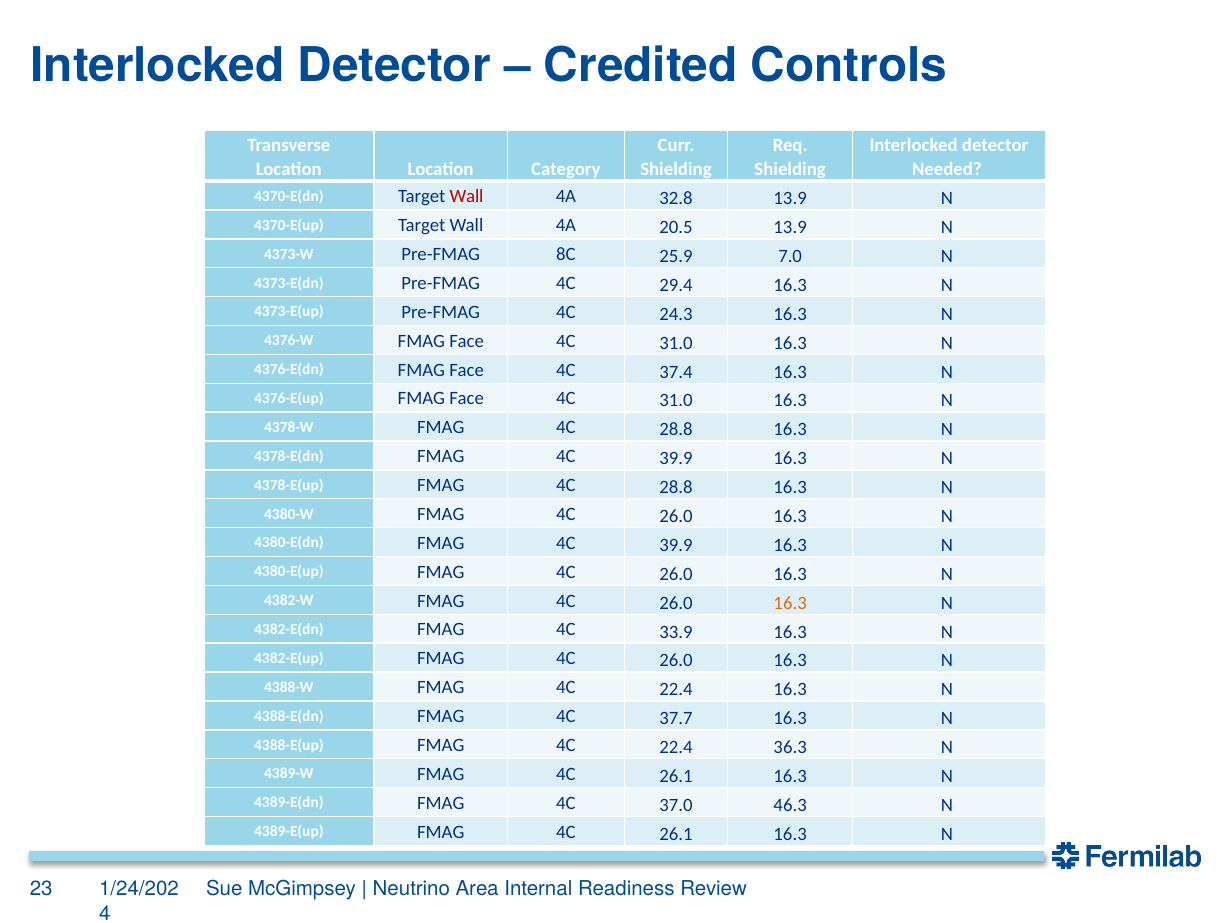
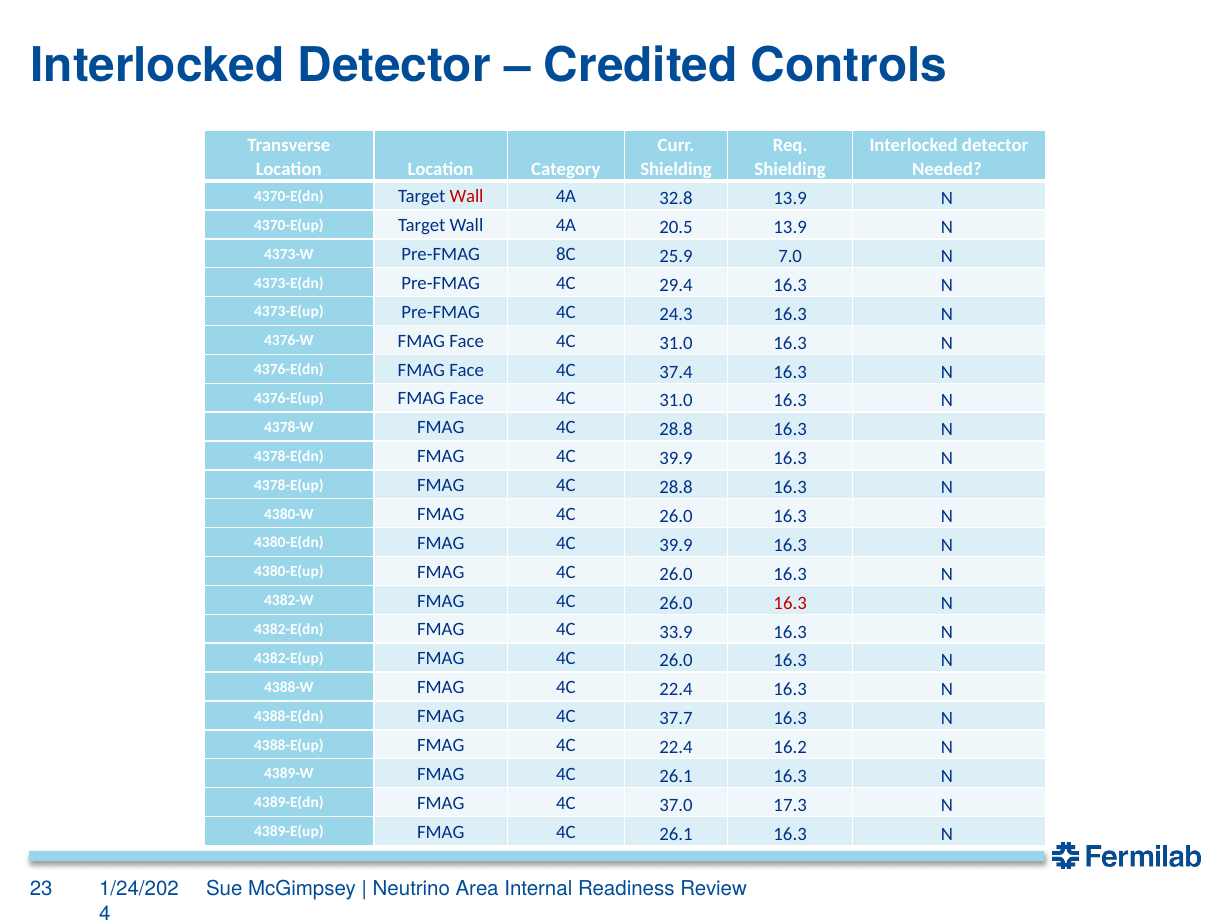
16.3 at (790, 603) colour: orange -> red
36.3: 36.3 -> 16.2
46.3: 46.3 -> 17.3
